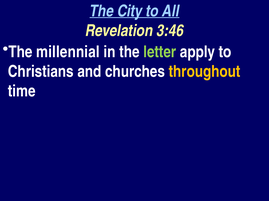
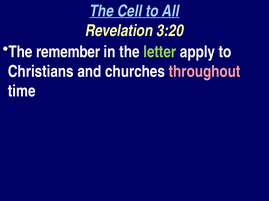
City: City -> Cell
3:46: 3:46 -> 3:20
millennial: millennial -> remember
throughout colour: yellow -> pink
